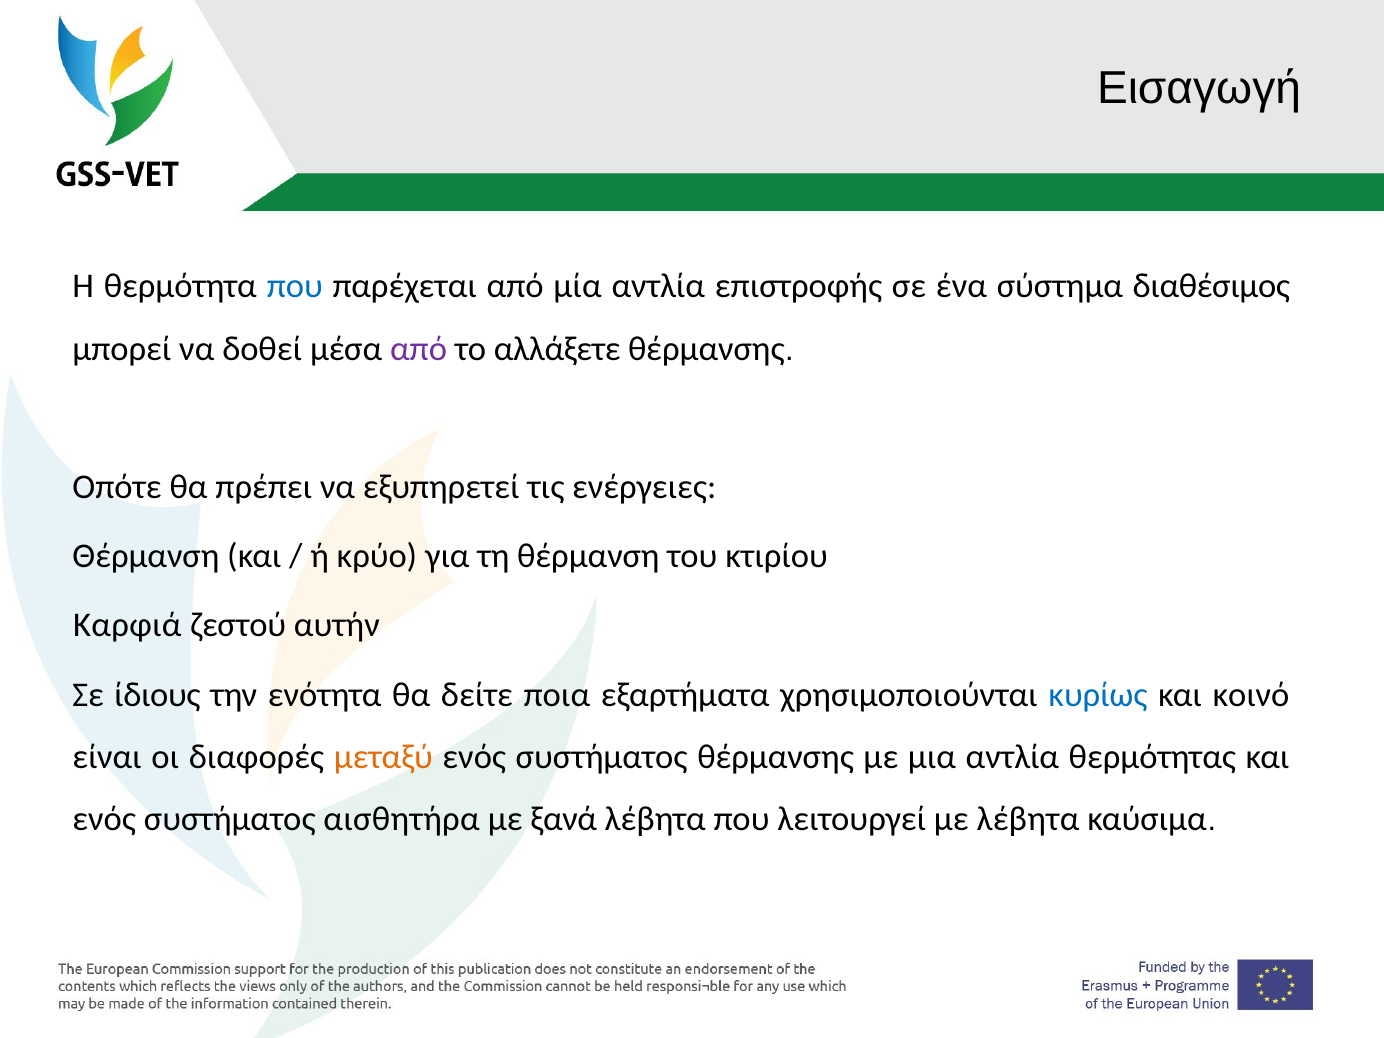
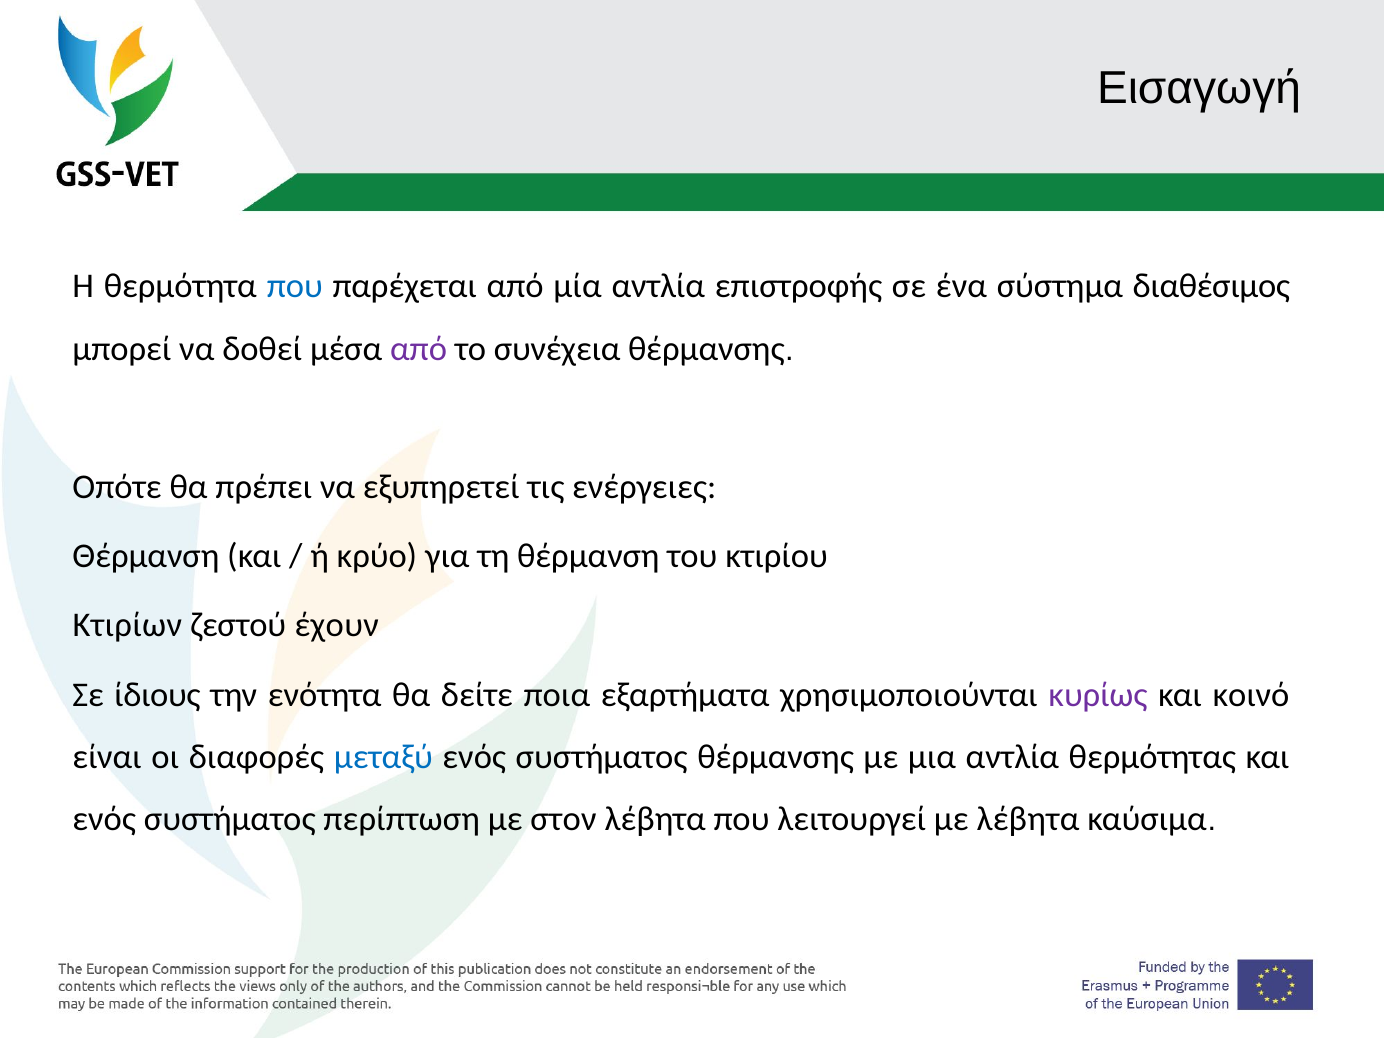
αλλάξετε: αλλάξετε -> συνέχεια
Καρφιά: Καρφιά -> Κτιρίων
αυτήν: αυτήν -> έχουν
κυρίως colour: blue -> purple
μεταξύ colour: orange -> blue
αισθητήρα: αισθητήρα -> περίπτωση
ξανά: ξανά -> στον
